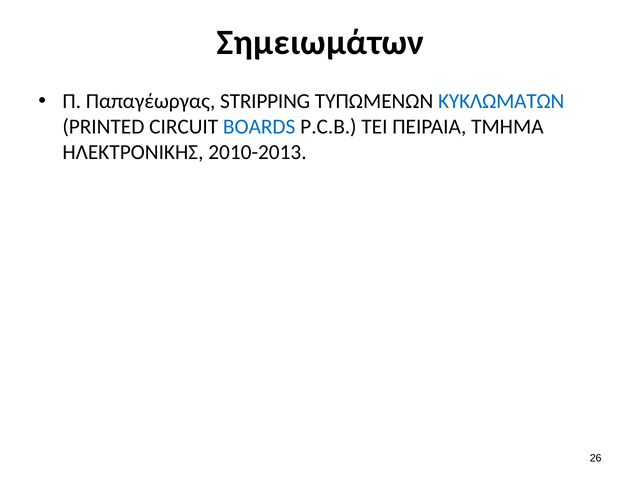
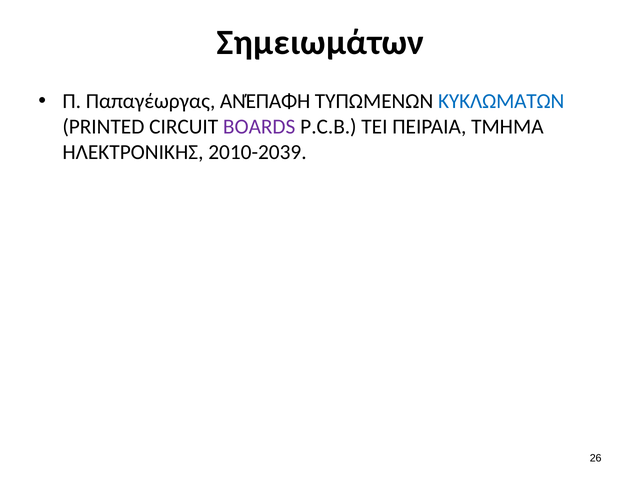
STRIPPING: STRIPPING -> ΑΝΈΠΑΦΗ
BOARDS colour: blue -> purple
2010-2013: 2010-2013 -> 2010-2039
